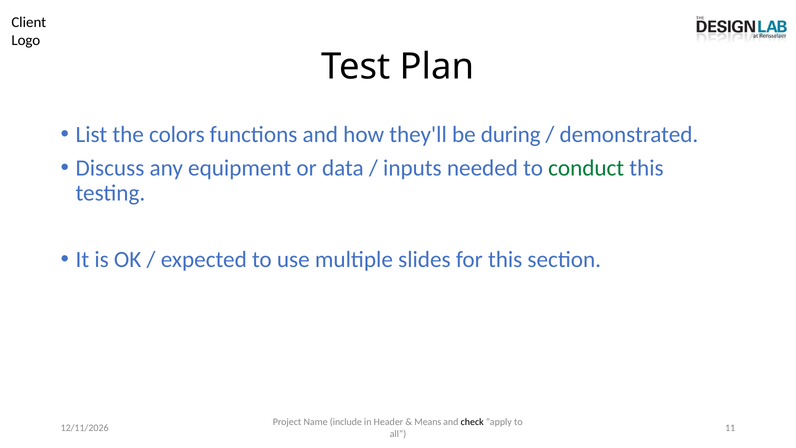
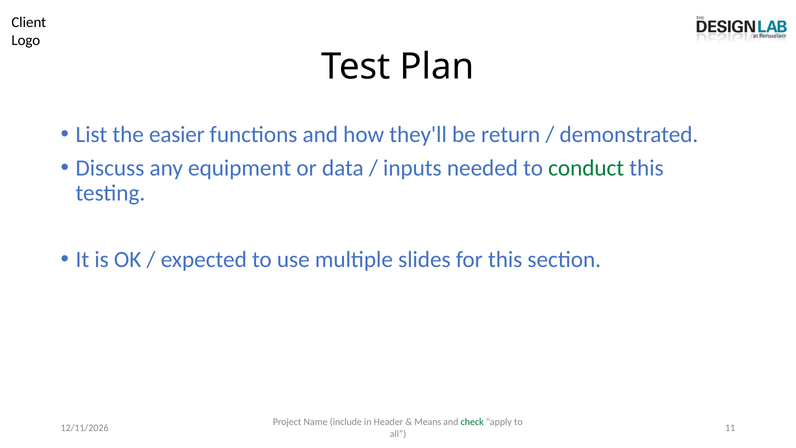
colors: colors -> easier
during: during -> return
check colour: black -> green
